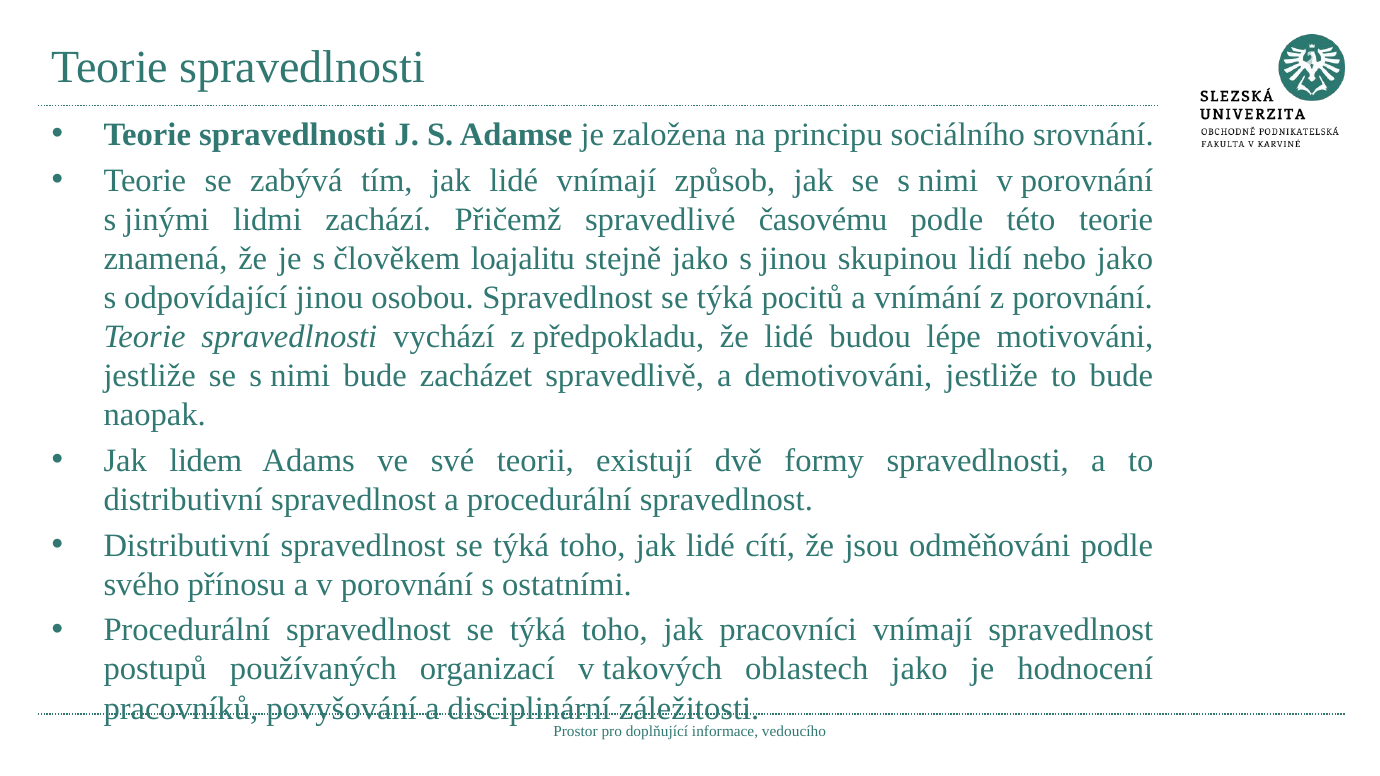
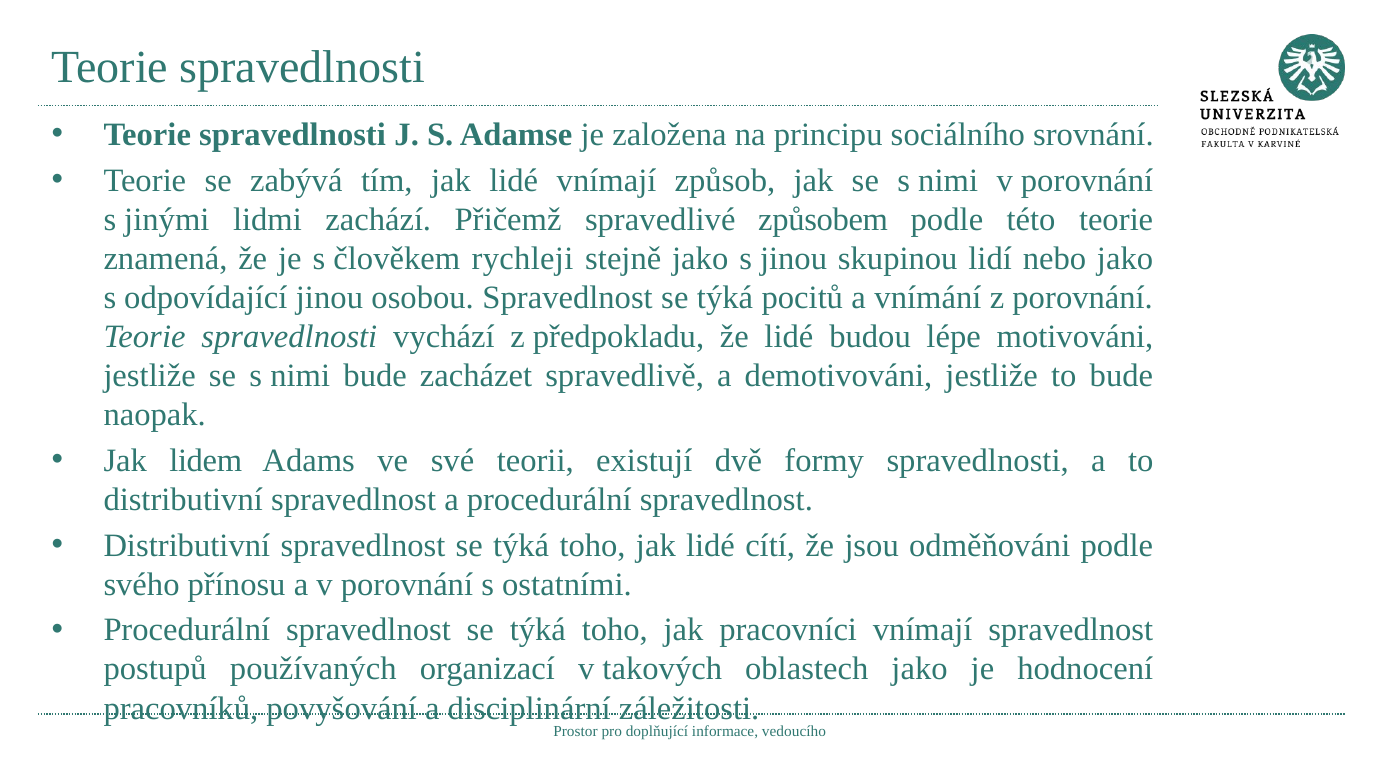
časovému: časovému -> způsobem
loajalitu: loajalitu -> rychleji
